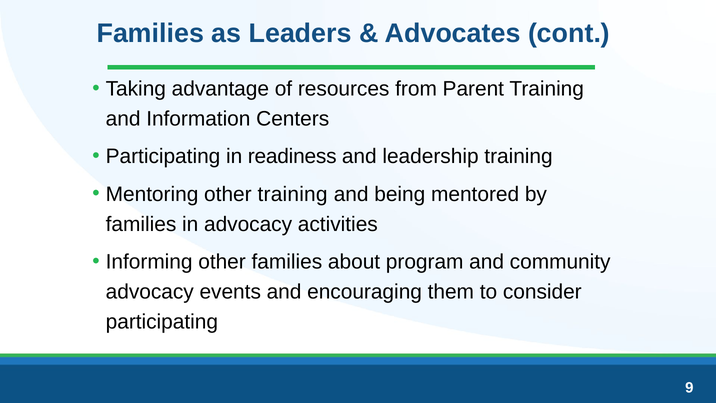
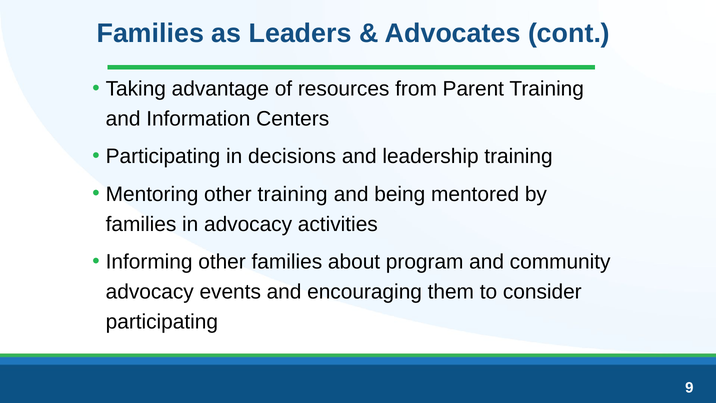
readiness: readiness -> decisions
